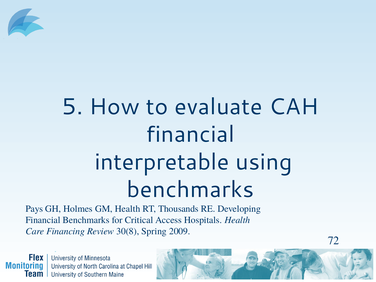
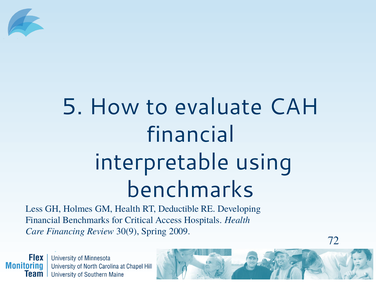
Pays: Pays -> Less
Thousands: Thousands -> Deductible
30(8: 30(8 -> 30(9
